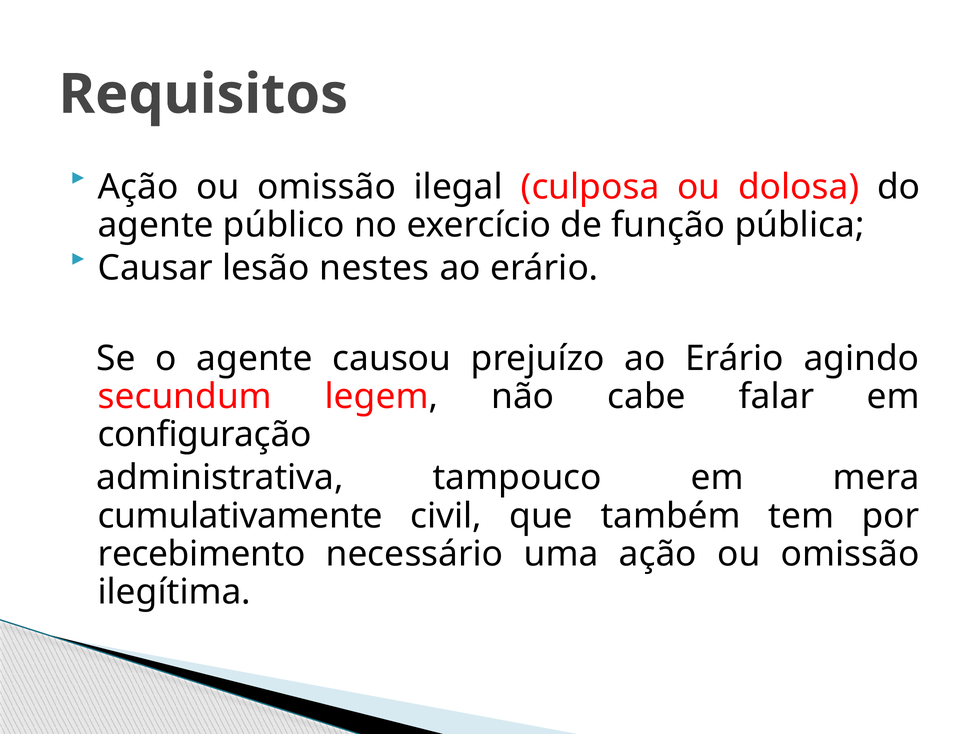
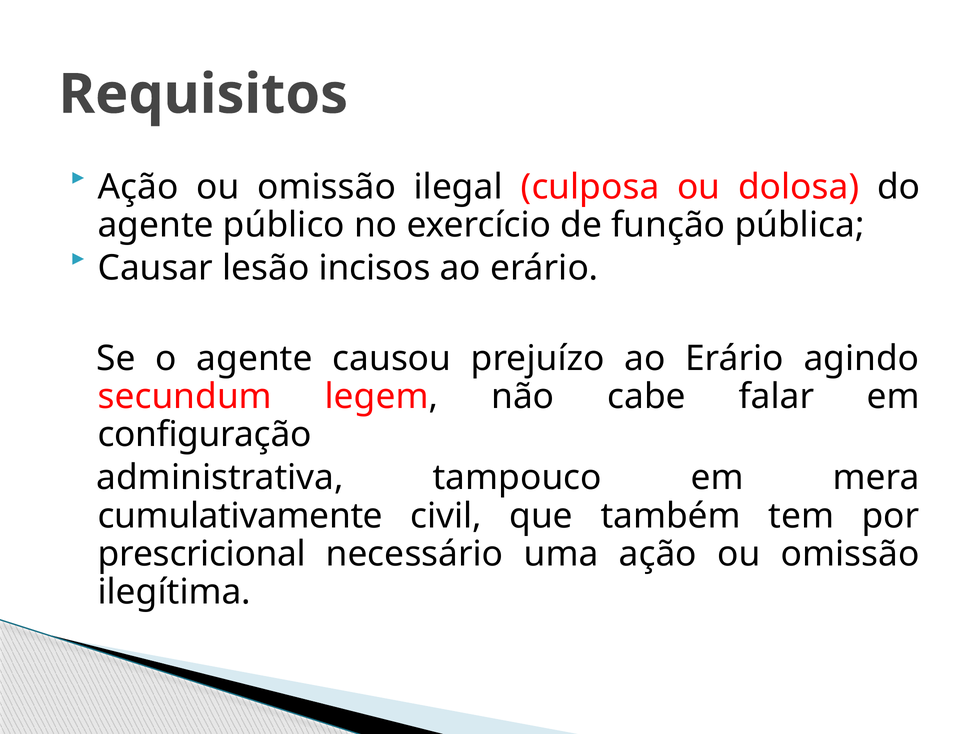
nestes: nestes -> incisos
recebimento: recebimento -> prescricional
